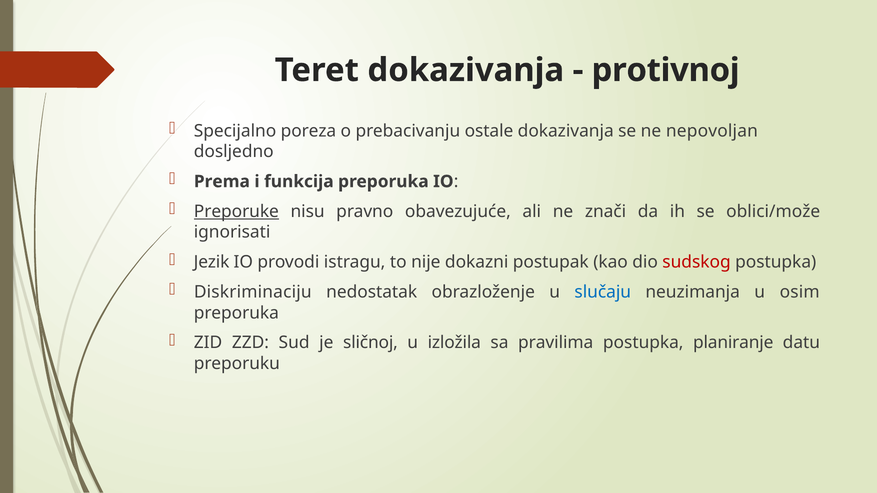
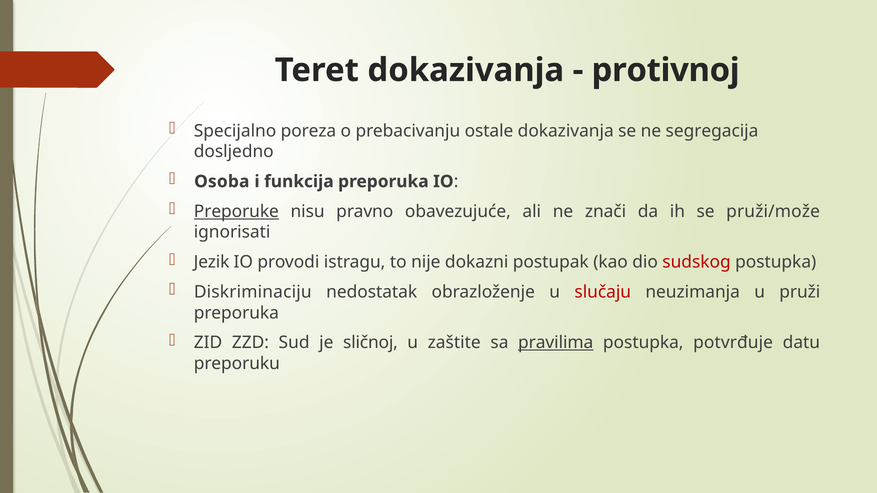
nepovoljan: nepovoljan -> segregacija
Prema: Prema -> Osoba
oblici/može: oblici/može -> pruži/može
slučaju colour: blue -> red
osim: osim -> pruži
izložila: izložila -> zaštite
pravilima underline: none -> present
planiranje: planiranje -> potvrđuje
